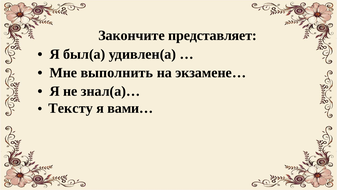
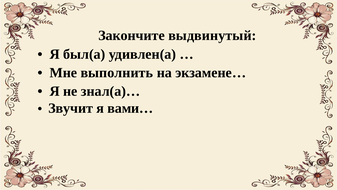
представляет: представляет -> выдвинутый
Тексту: Тексту -> Звучит
